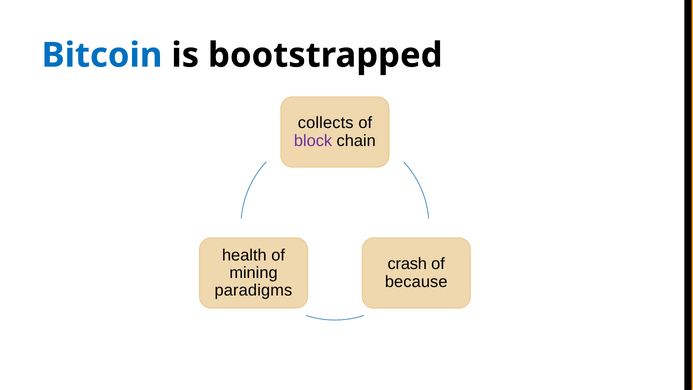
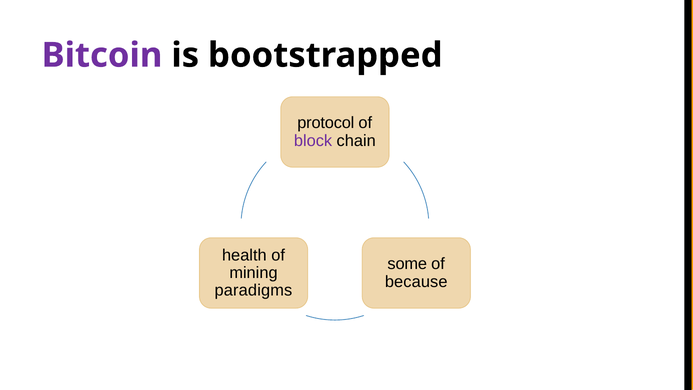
Bitcoin colour: blue -> purple
collects: collects -> protocol
crash: crash -> some
